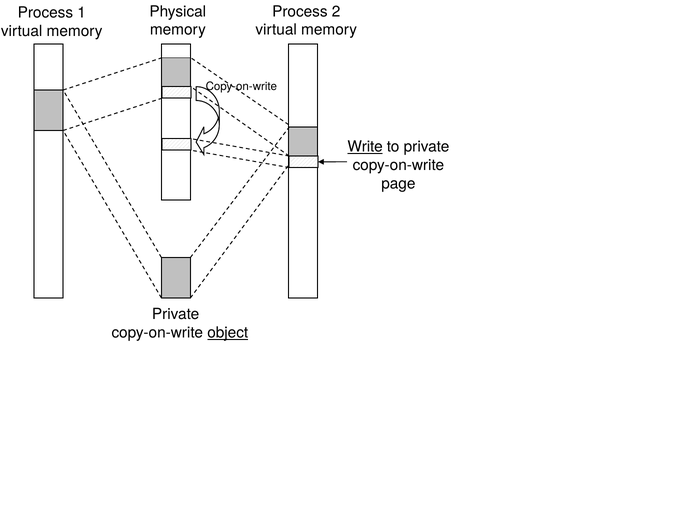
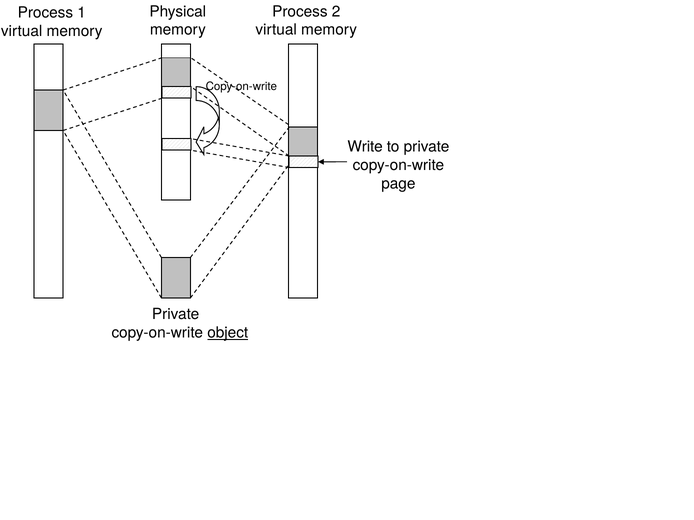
Write underline: present -> none
